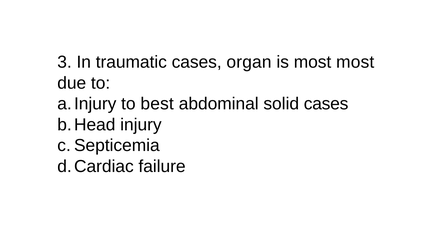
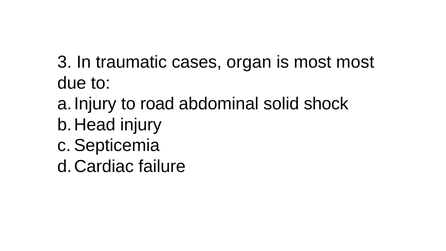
best: best -> road
solid cases: cases -> shock
